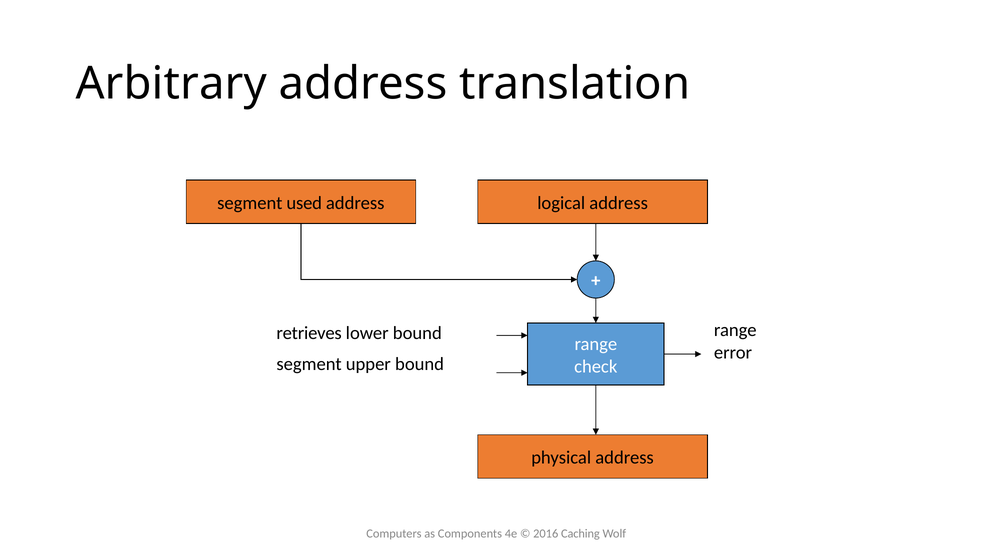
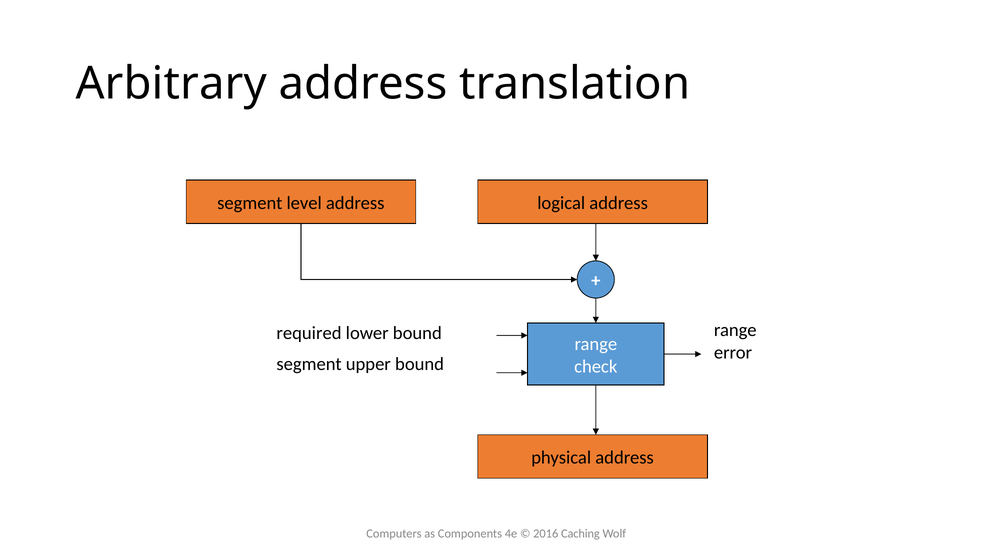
used: used -> level
retrieves: retrieves -> required
